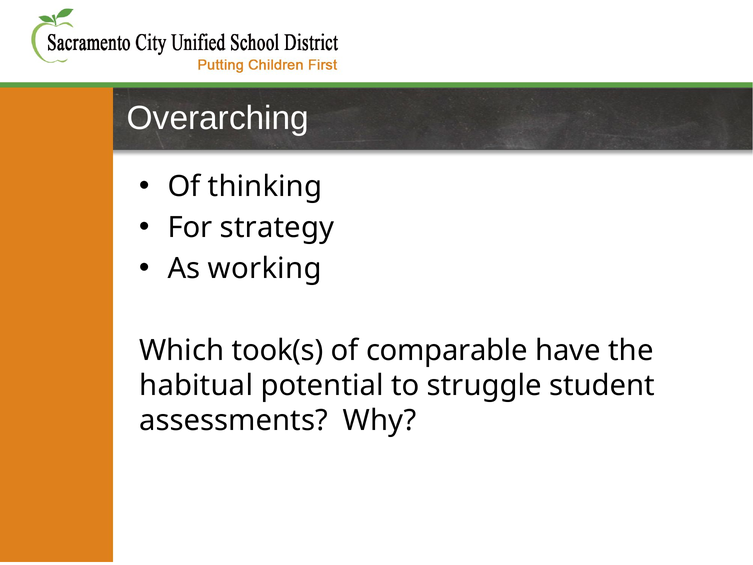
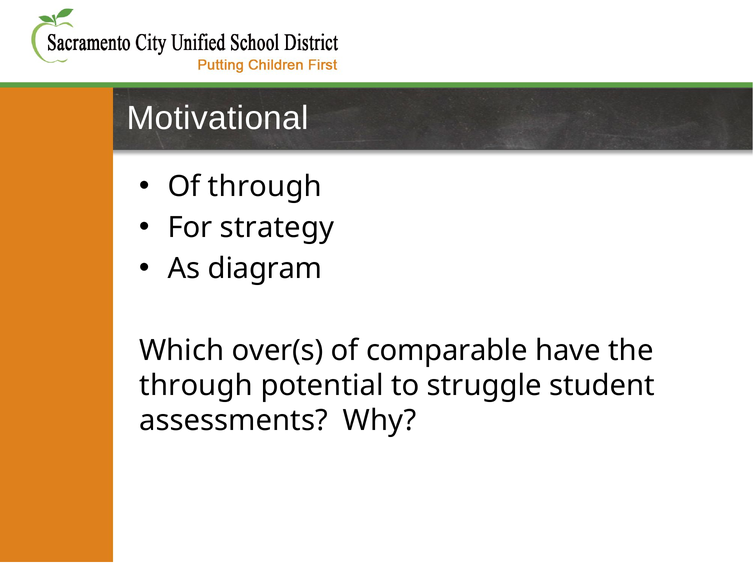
Overarching: Overarching -> Motivational
Of thinking: thinking -> through
working: working -> diagram
took(s: took(s -> over(s
habitual at (196, 385): habitual -> through
